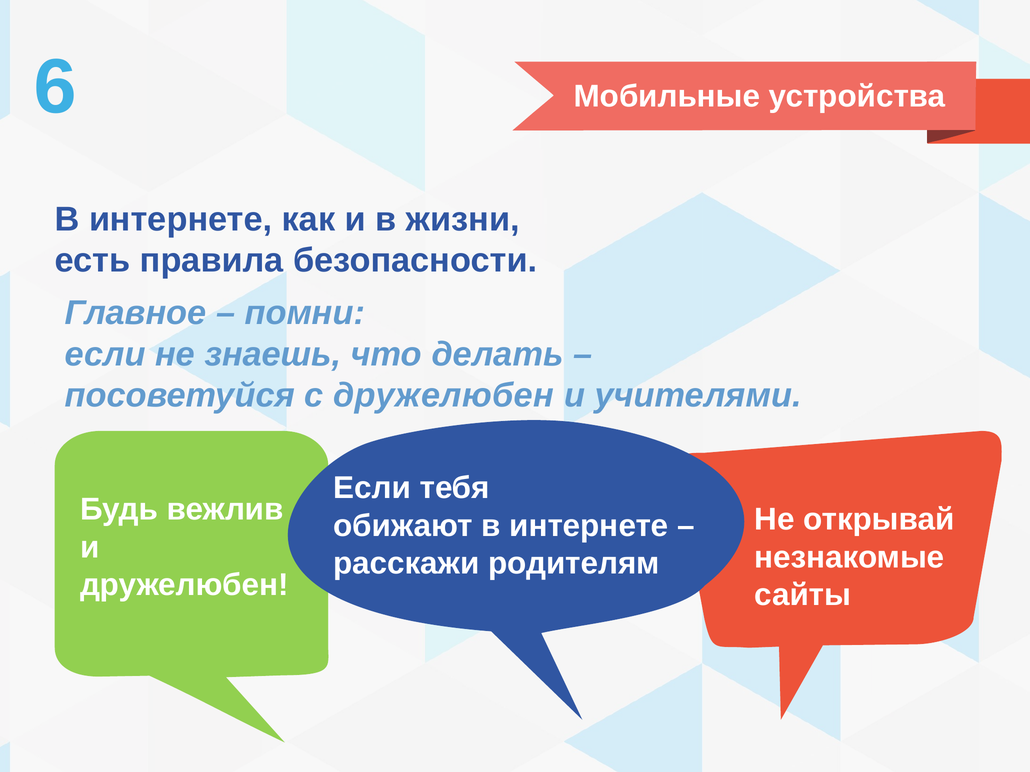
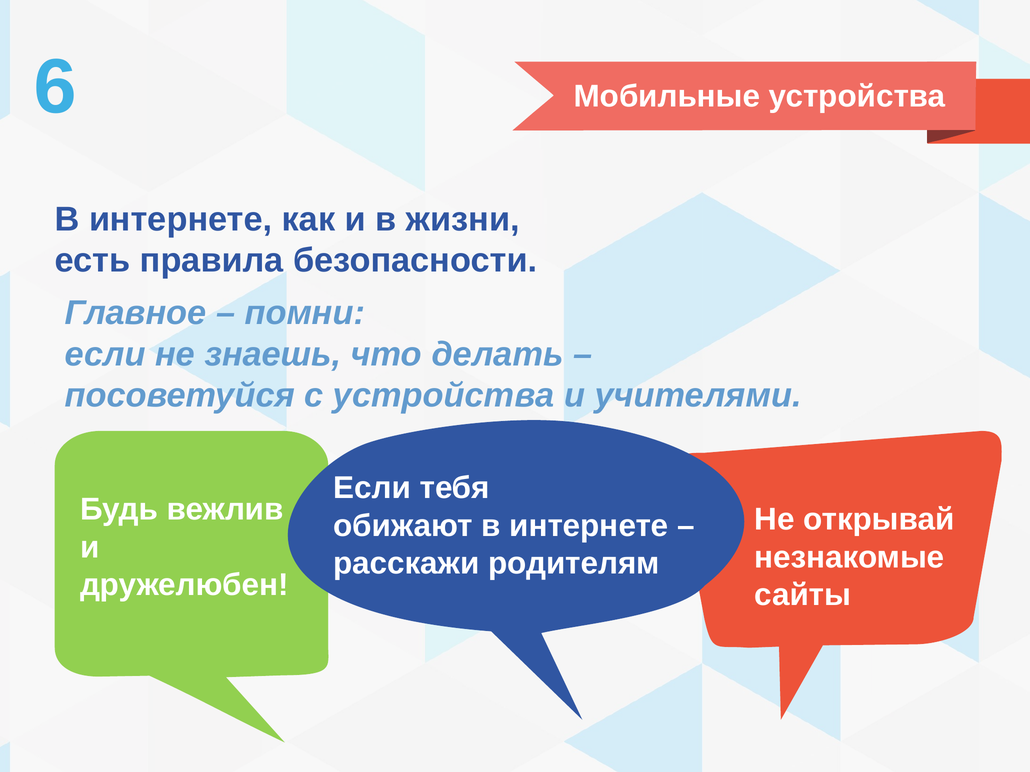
с дружелюбен: дружелюбен -> устройства
